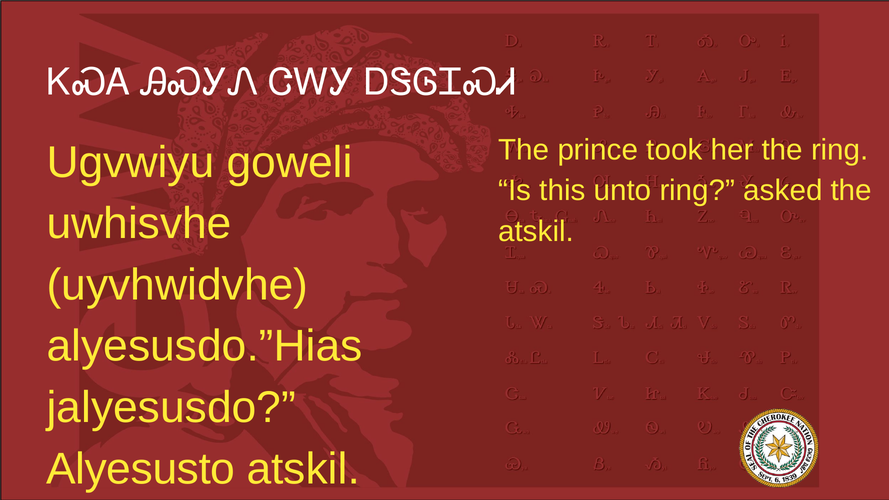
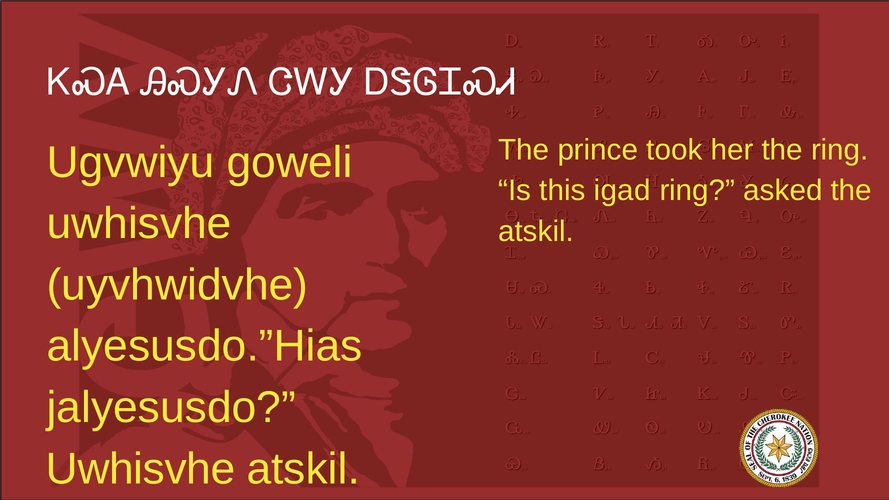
unto: unto -> igad
Alyesusto at (141, 469): Alyesusto -> Uwhisvhe
